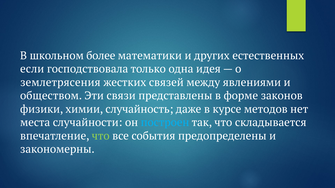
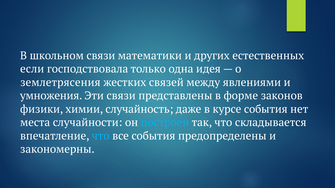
школьном более: более -> связи
обществом: обществом -> умножения
курсе методов: методов -> события
что at (101, 136) colour: light green -> light blue
